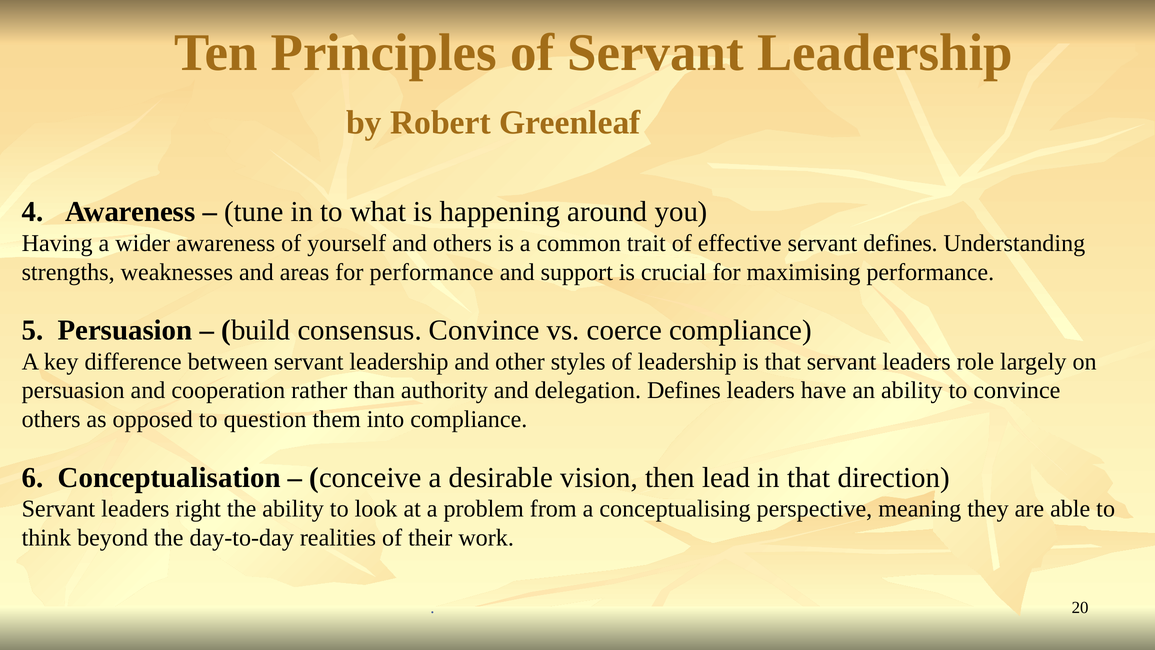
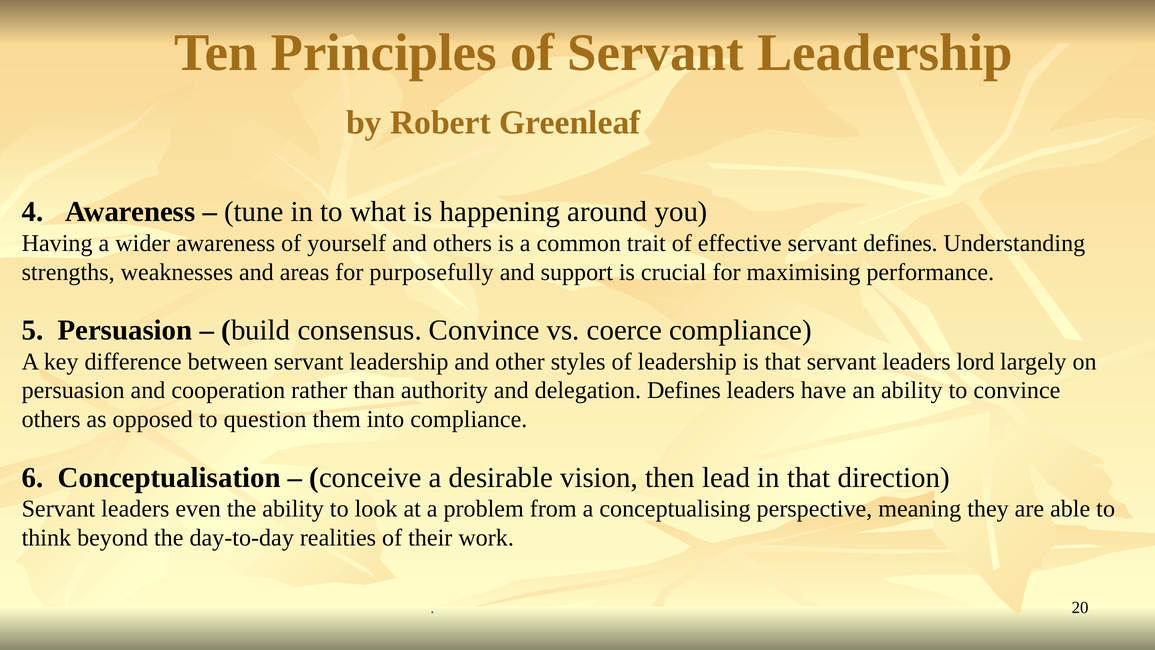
for performance: performance -> purposefully
role: role -> lord
right: right -> even
